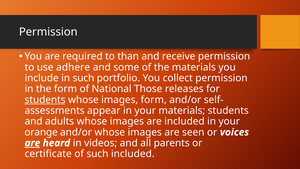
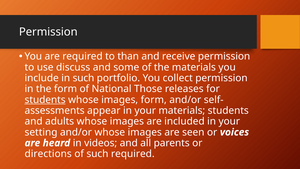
adhere: adhere -> discuss
orange: orange -> setting
are at (32, 143) underline: present -> none
certificate: certificate -> directions
such included: included -> required
